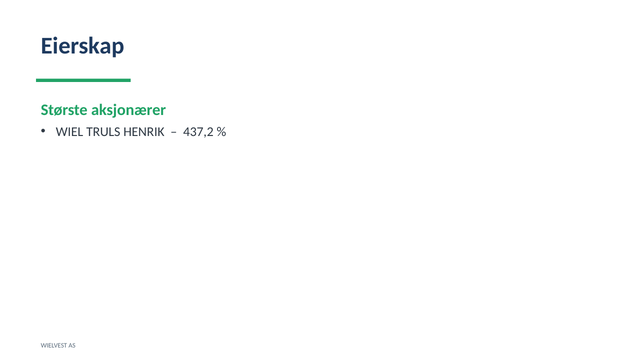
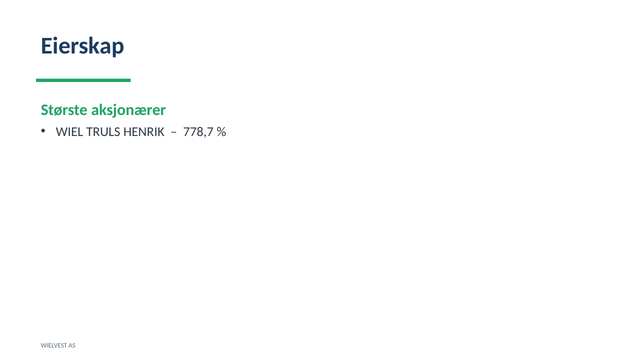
437,2: 437,2 -> 778,7
